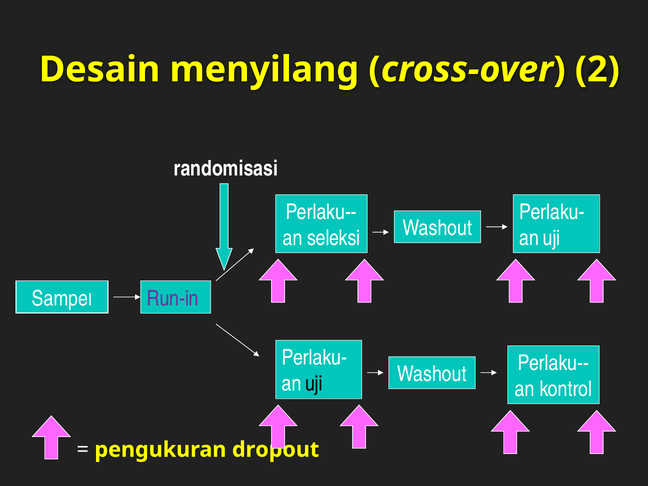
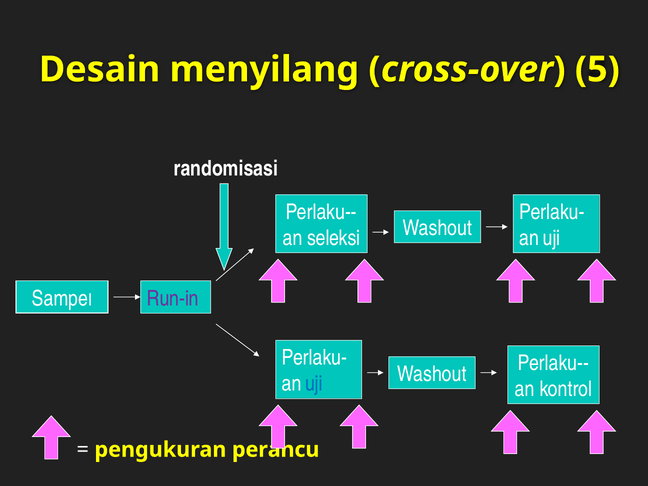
2: 2 -> 5
uji at (314, 384) colour: black -> blue
dropout: dropout -> perancu
